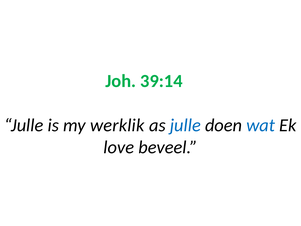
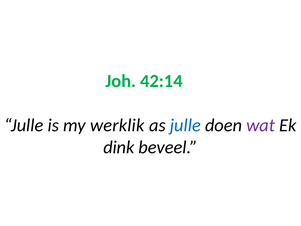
39:14: 39:14 -> 42:14
wat colour: blue -> purple
love: love -> dink
